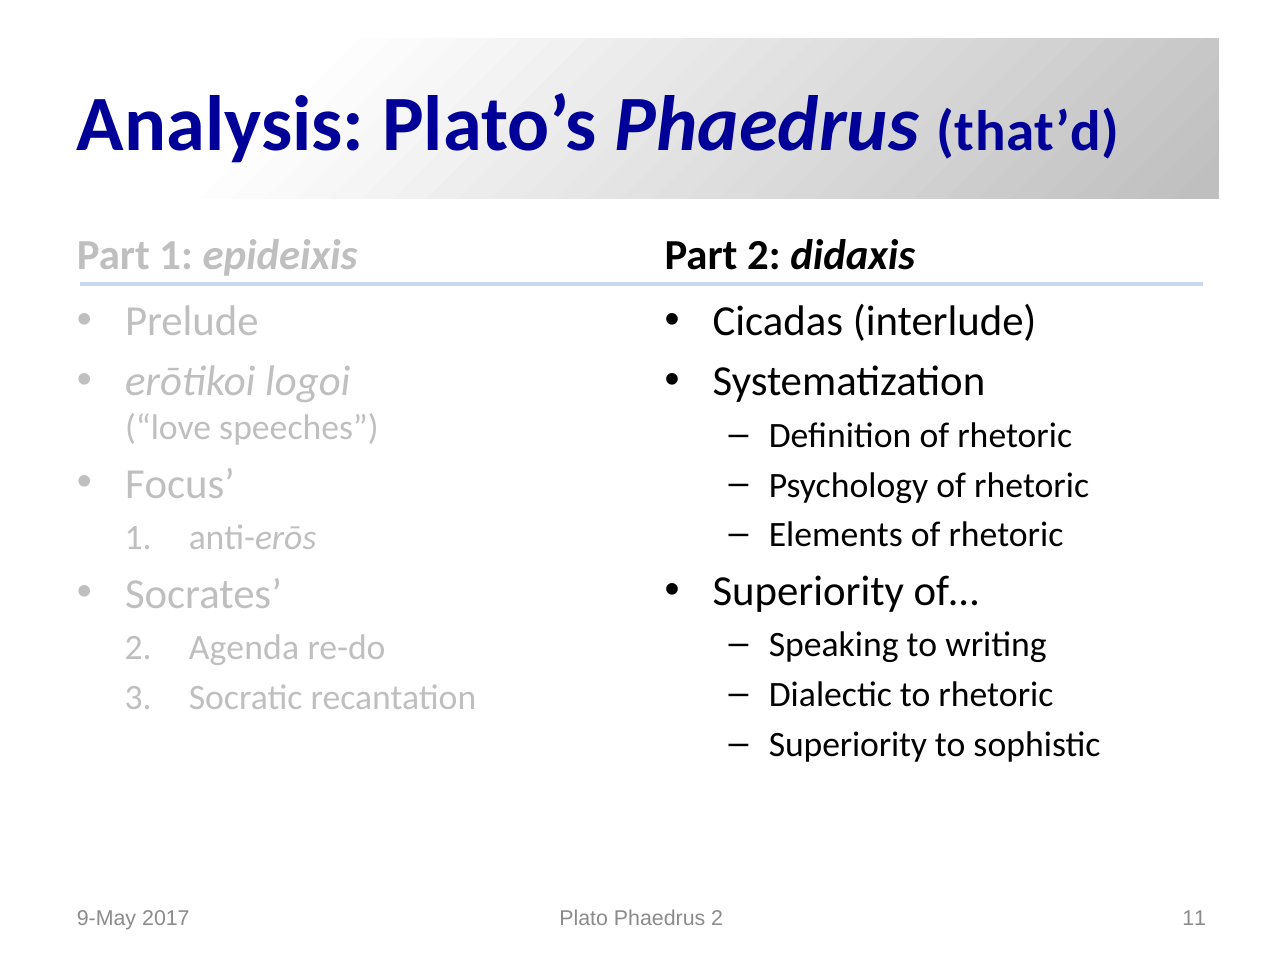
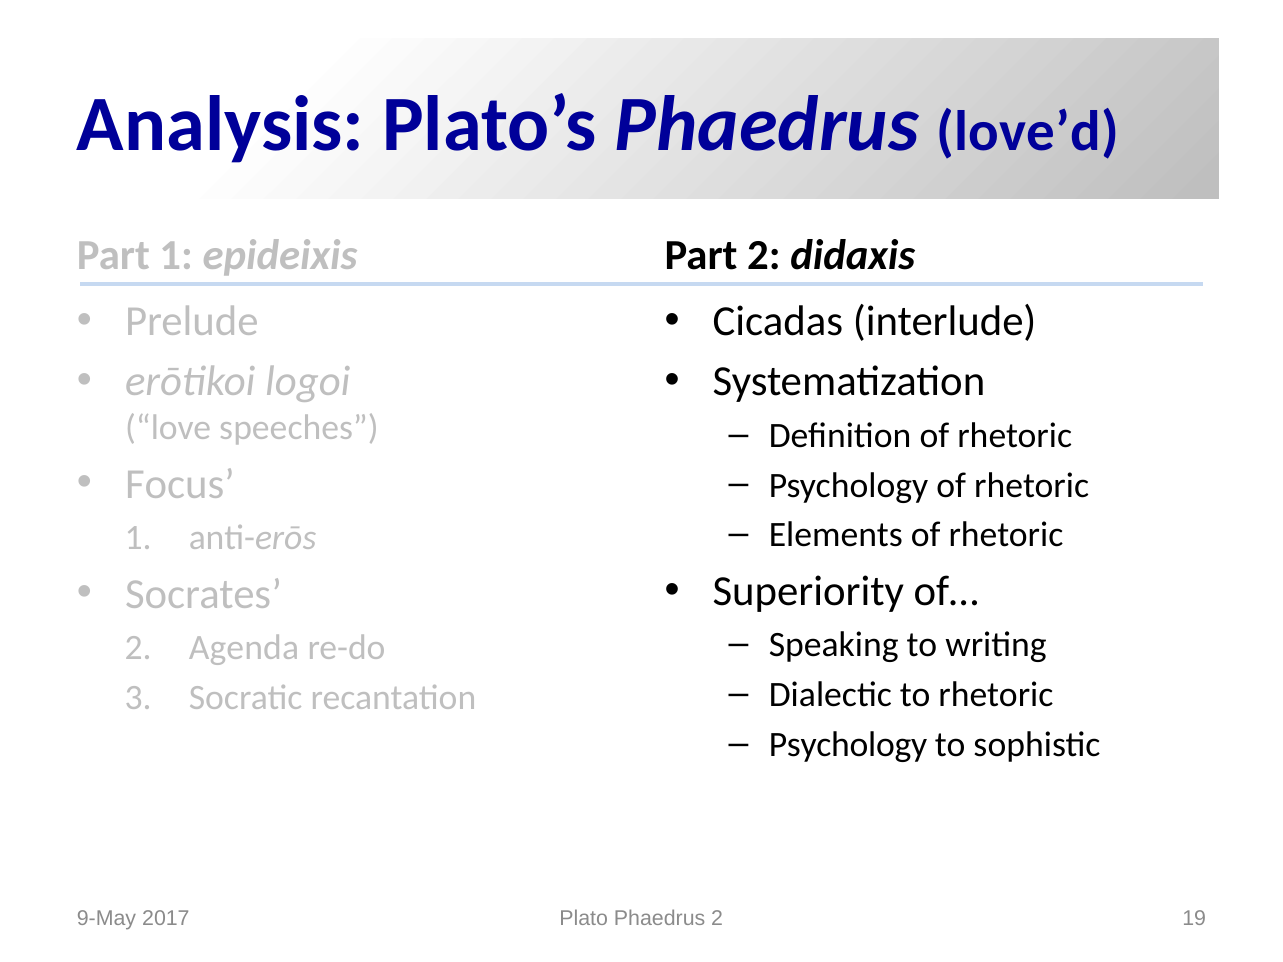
that’d: that’d -> love’d
Superiority at (848, 745): Superiority -> Psychology
11: 11 -> 19
